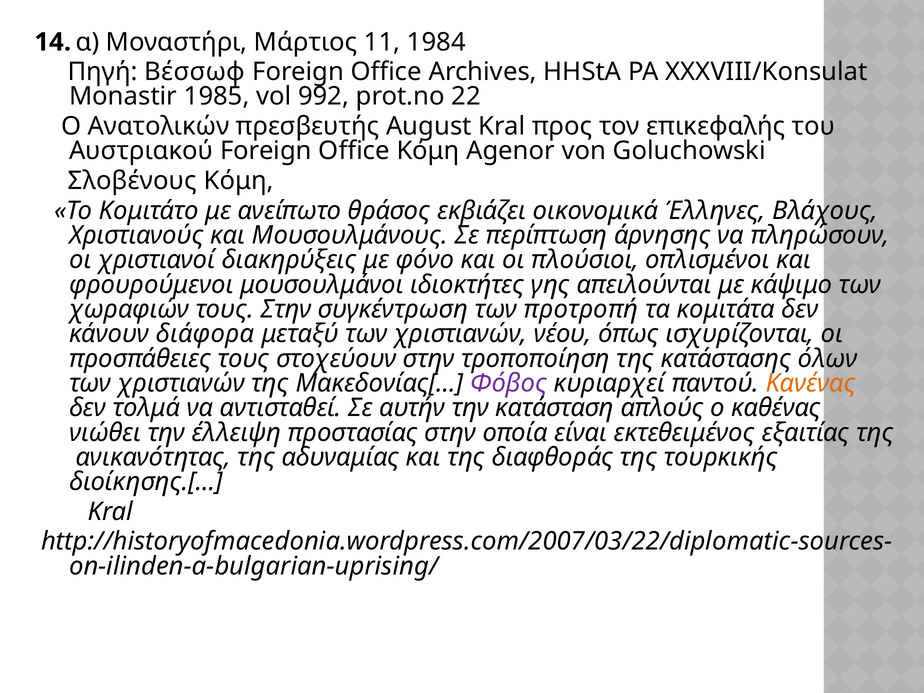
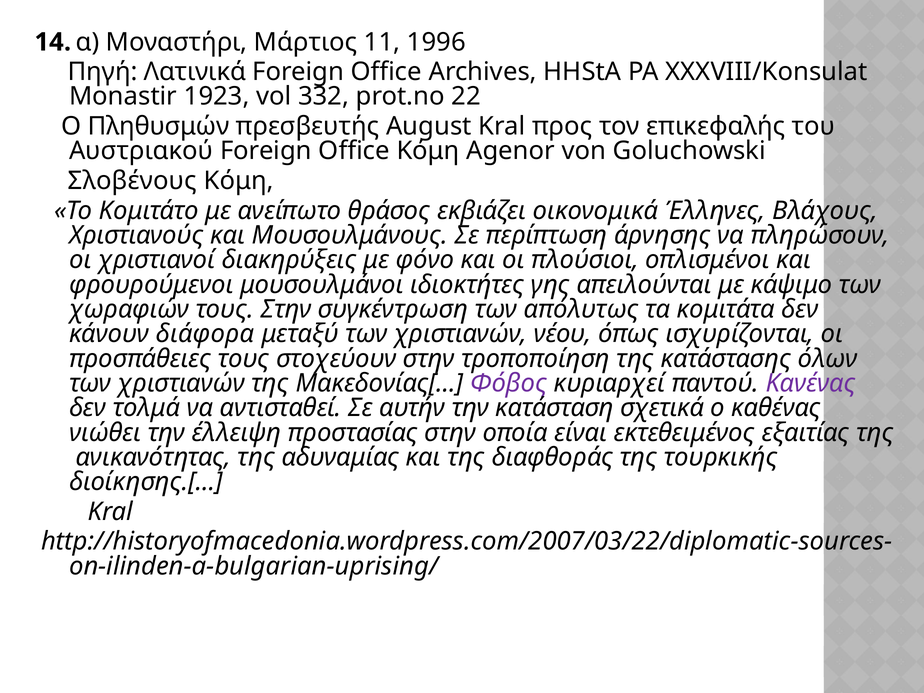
1984: 1984 -> 1996
Βέσσωφ: Βέσσωφ -> Λατινικά
1985: 1985 -> 1923
992: 992 -> 332
Ανατολικών: Ανατολικών -> Πληθυσμών
προτροπή: προτροπή -> απόλυτως
Κανένας colour: orange -> purple
απλούς: απλούς -> σχετικά
